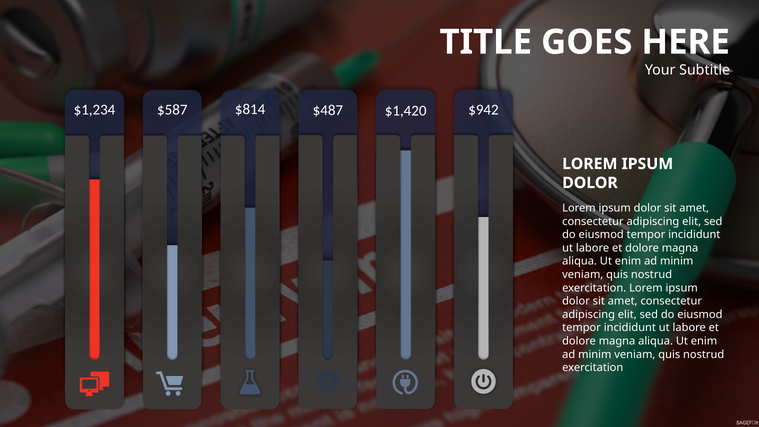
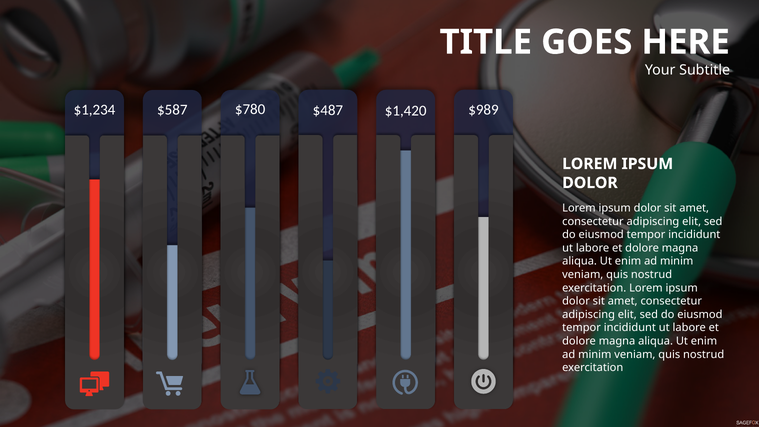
$814: $814 -> $780
$942: $942 -> $989
